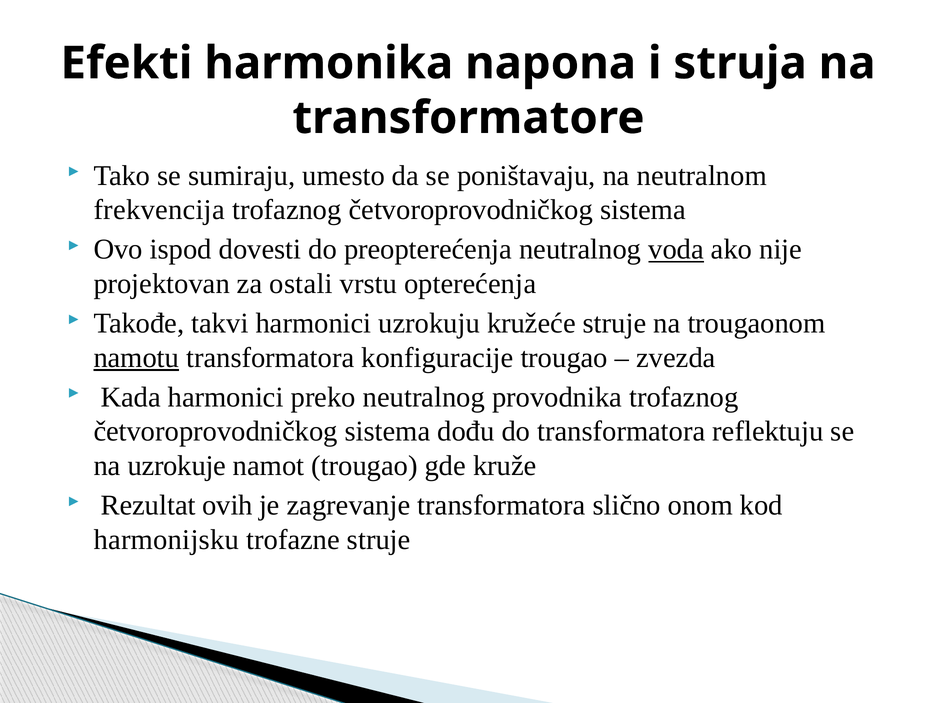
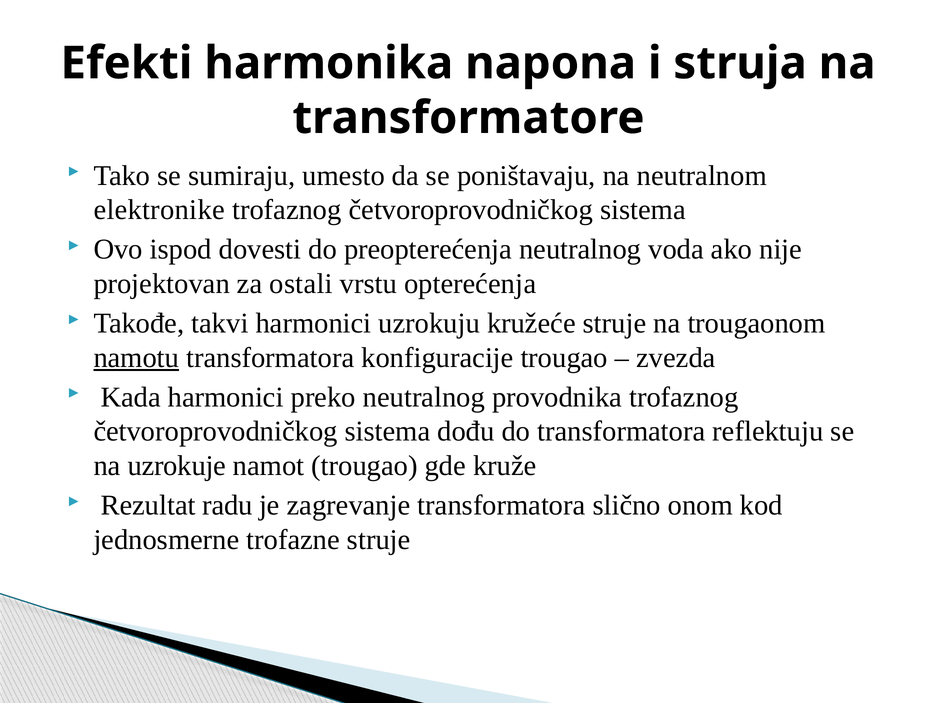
frekvencija: frekvencija -> elektronike
voda underline: present -> none
ovih: ovih -> radu
harmonijsku: harmonijsku -> jednosmerne
